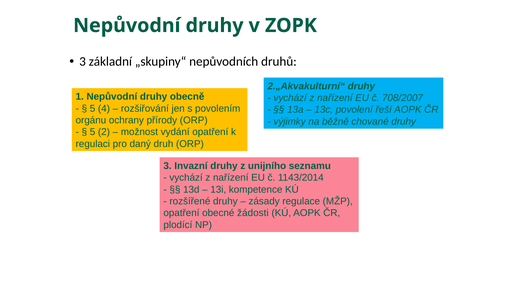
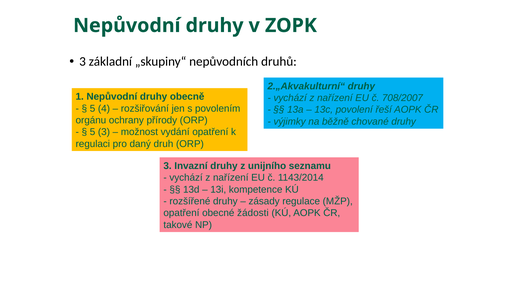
5 2: 2 -> 3
plodící: plodící -> takové
